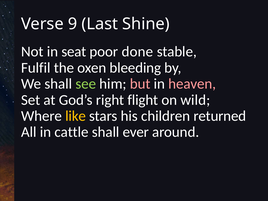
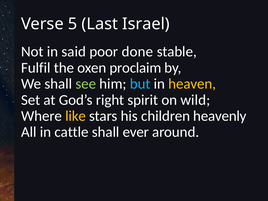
9: 9 -> 5
Shine: Shine -> Israel
seat: seat -> said
bleeding: bleeding -> proclaim
but colour: pink -> light blue
heaven colour: pink -> yellow
flight: flight -> spirit
returned: returned -> heavenly
